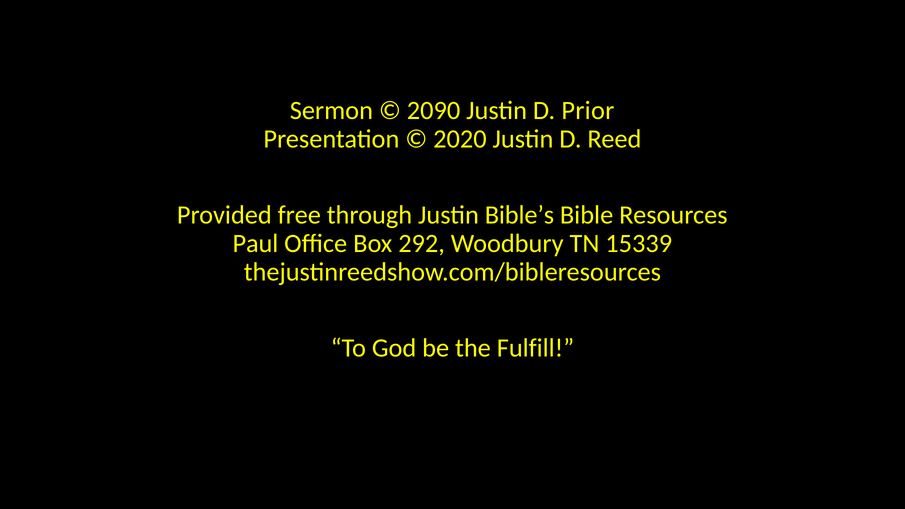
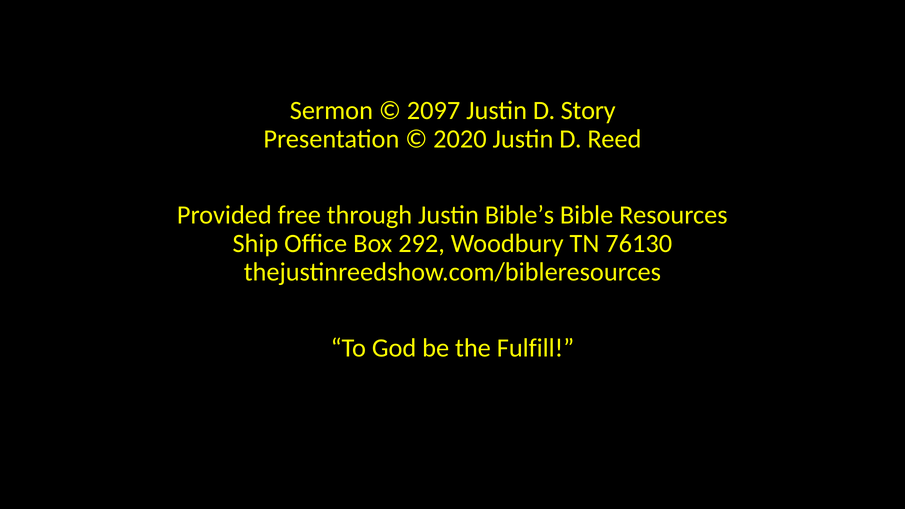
2090: 2090 -> 2097
Prior: Prior -> Story
Paul: Paul -> Ship
15339: 15339 -> 76130
